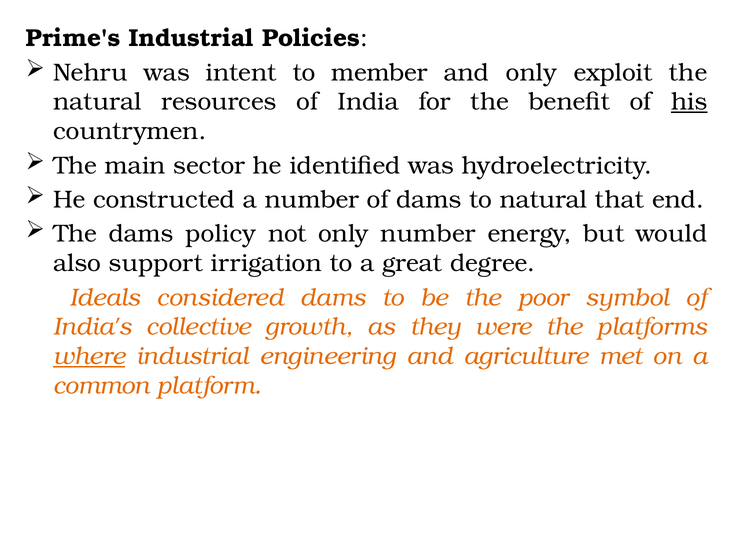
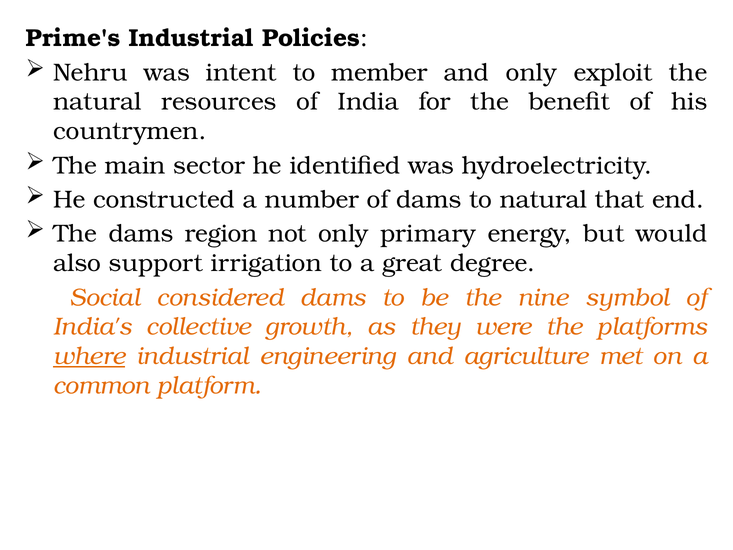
his underline: present -> none
policy: policy -> region
only number: number -> primary
Ideals: Ideals -> Social
poor: poor -> nine
